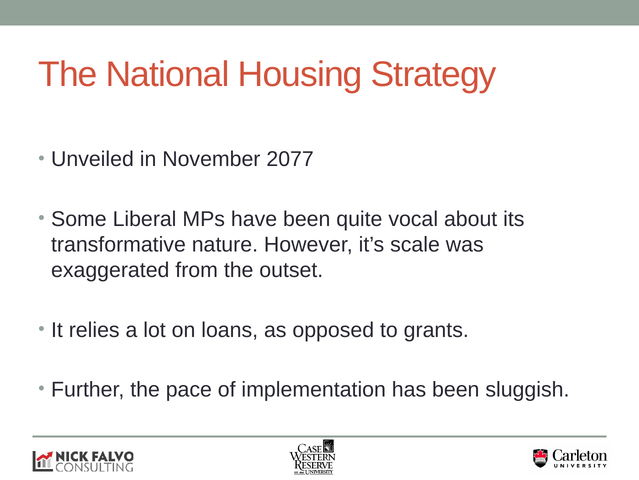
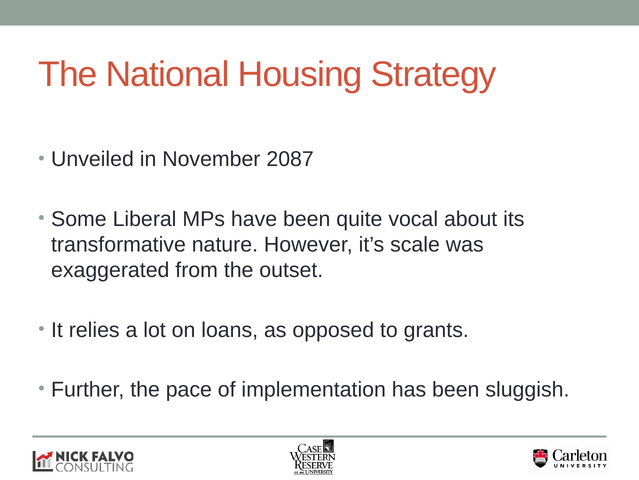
2077: 2077 -> 2087
